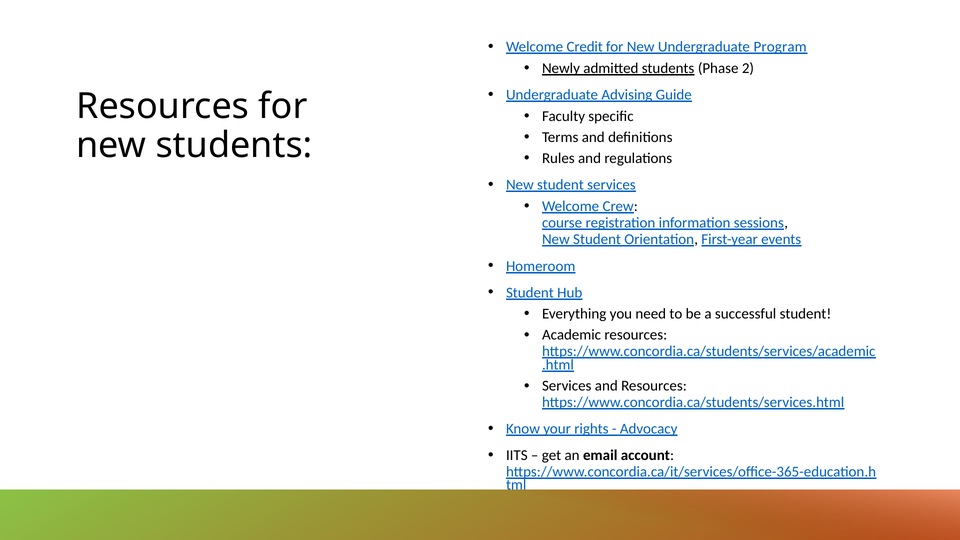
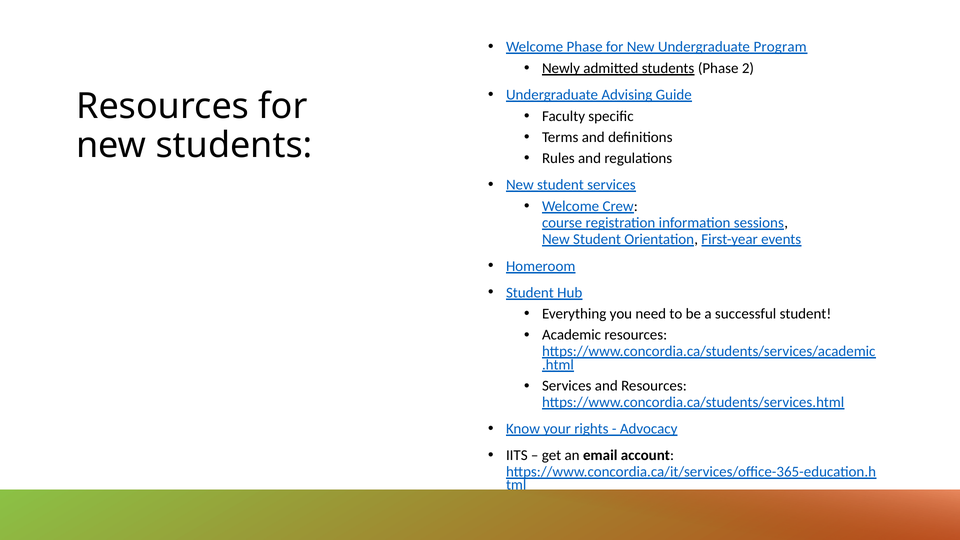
Welcome Credit: Credit -> Phase
